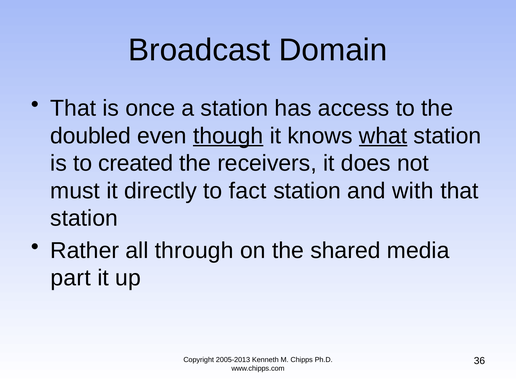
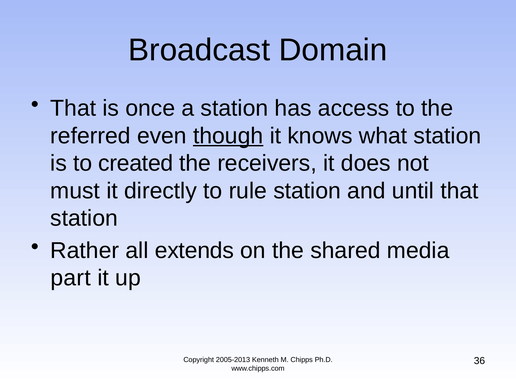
doubled: doubled -> referred
what underline: present -> none
fact: fact -> rule
with: with -> until
through: through -> extends
